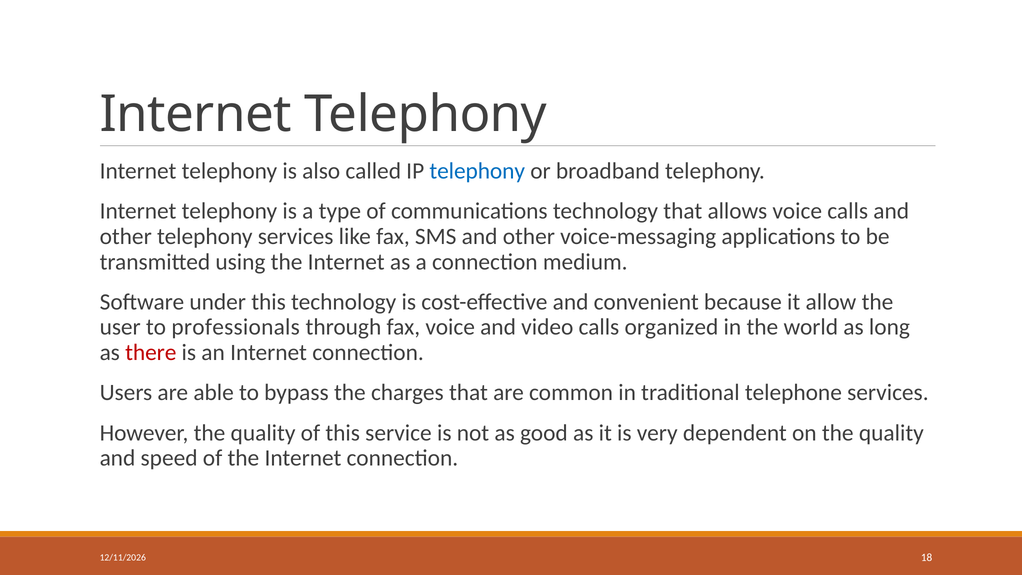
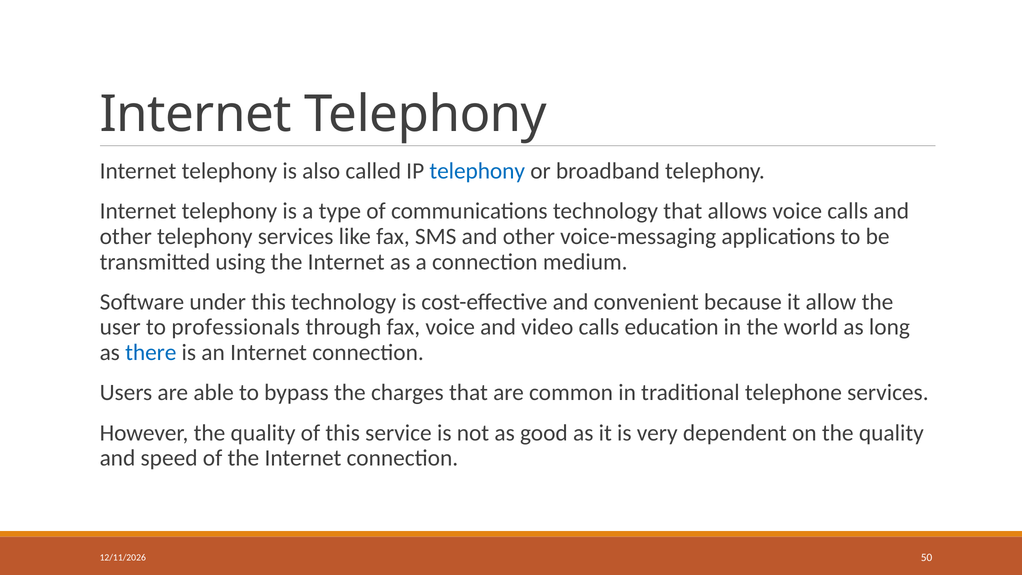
organized: organized -> education
there colour: red -> blue
18: 18 -> 50
